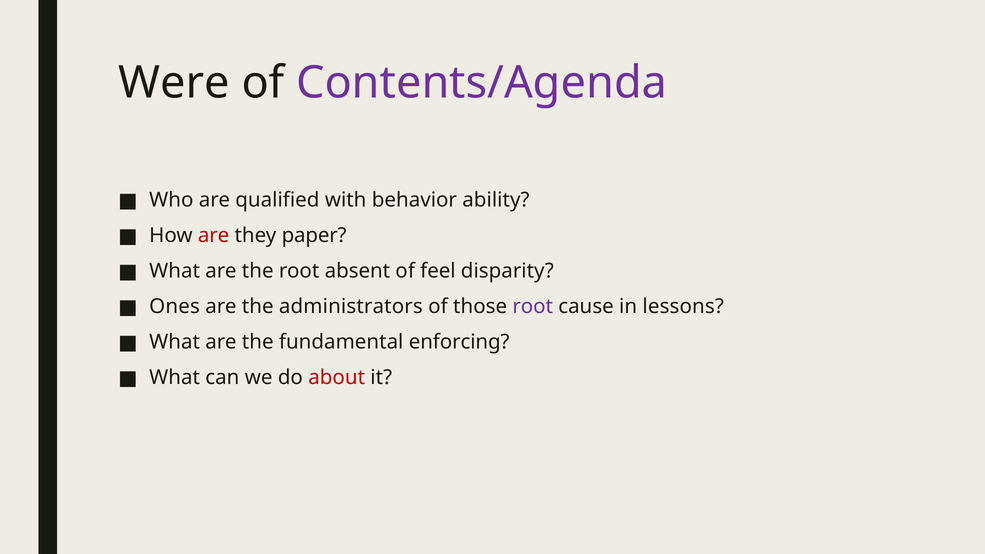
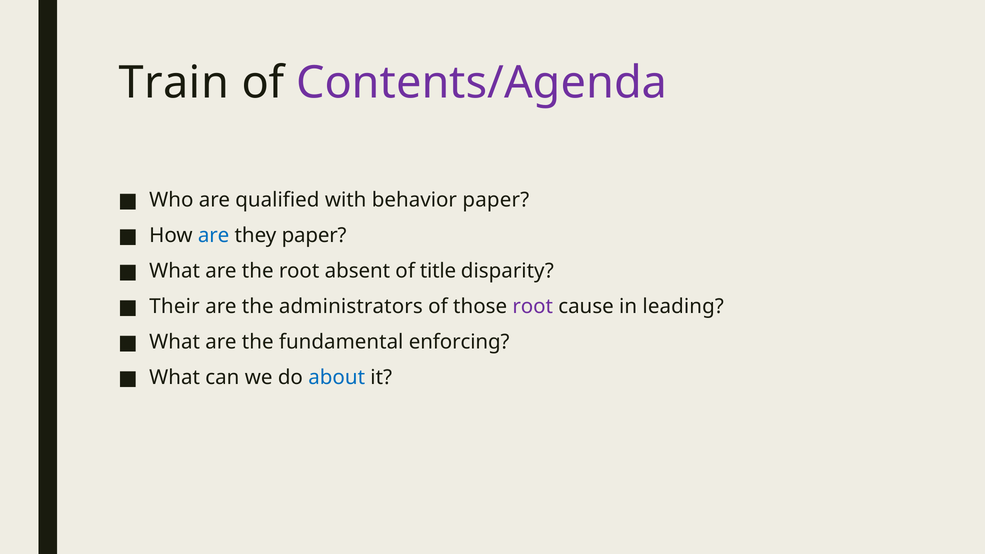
Were: Were -> Train
behavior ability: ability -> paper
are at (214, 236) colour: red -> blue
feel: feel -> title
Ones: Ones -> Their
lessons: lessons -> leading
about colour: red -> blue
